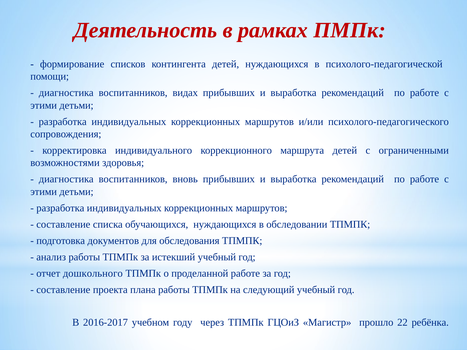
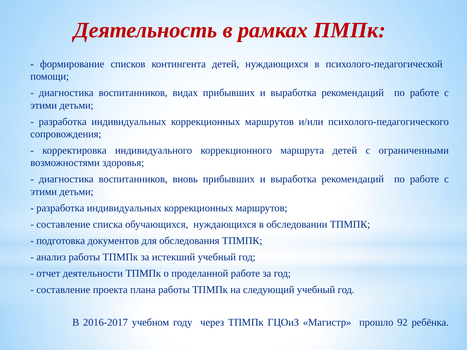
дошкольного: дошкольного -> деятельности
22: 22 -> 92
